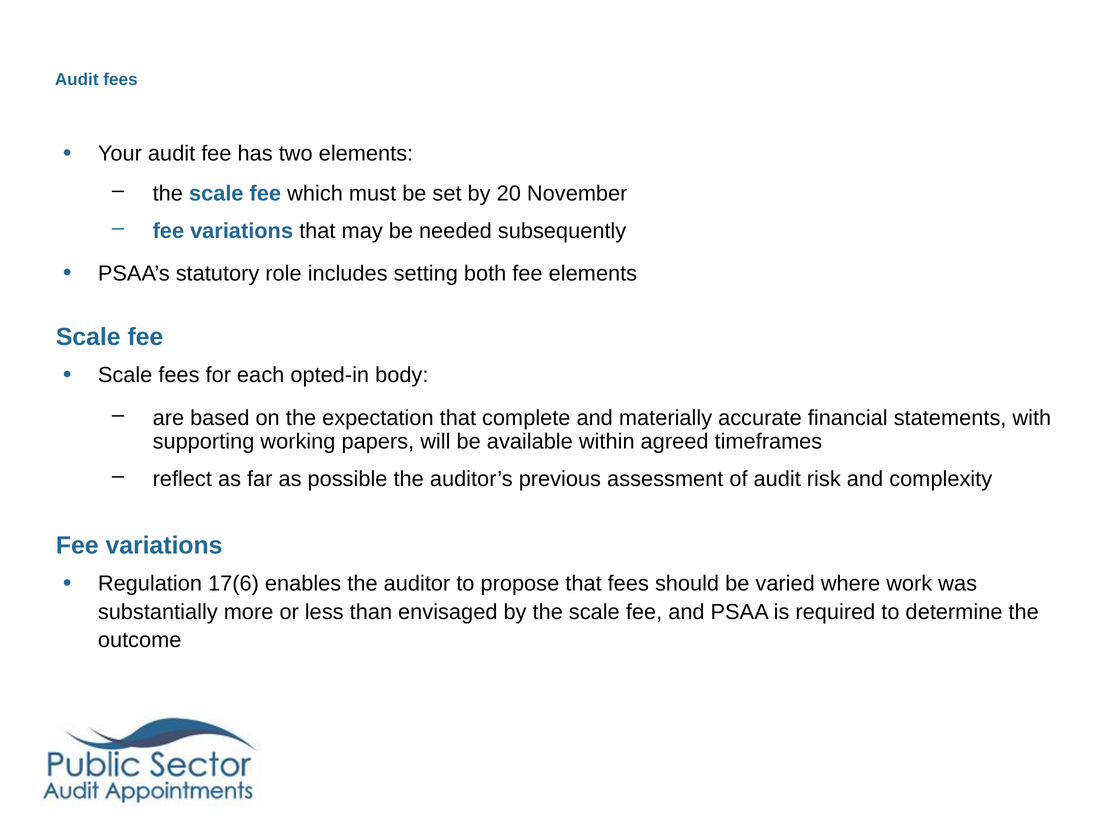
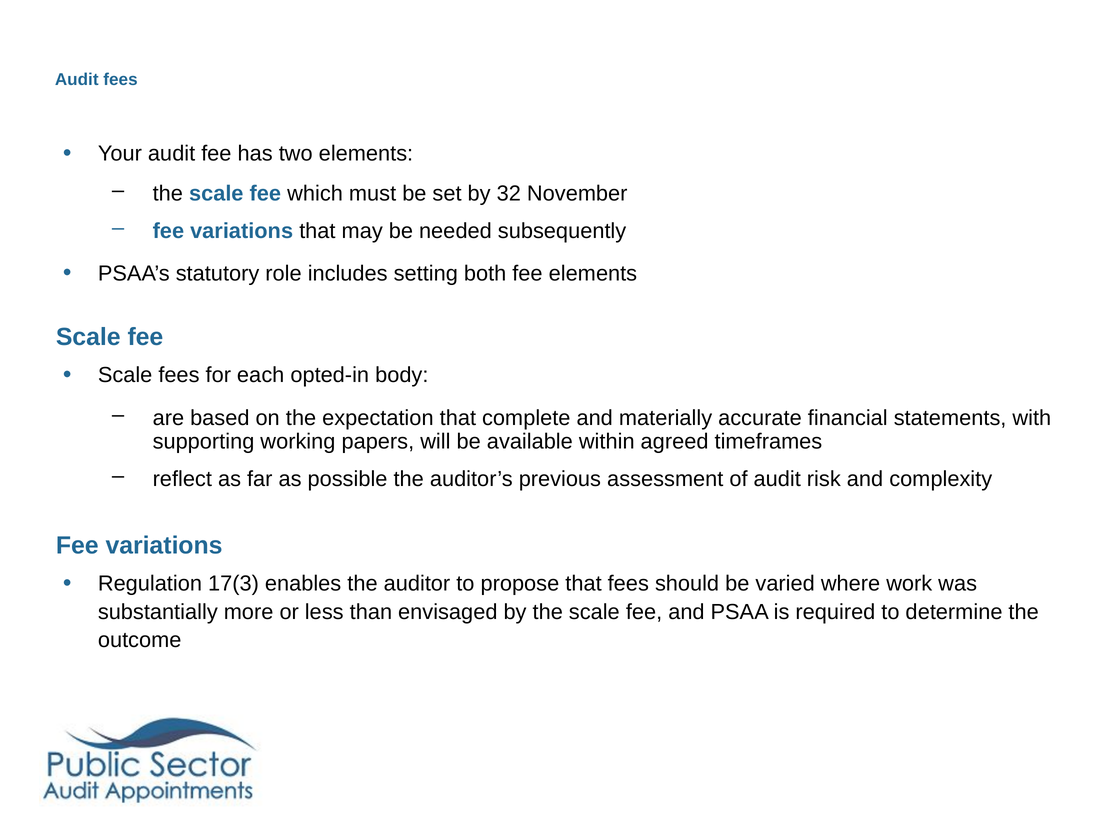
20: 20 -> 32
17(6: 17(6 -> 17(3
